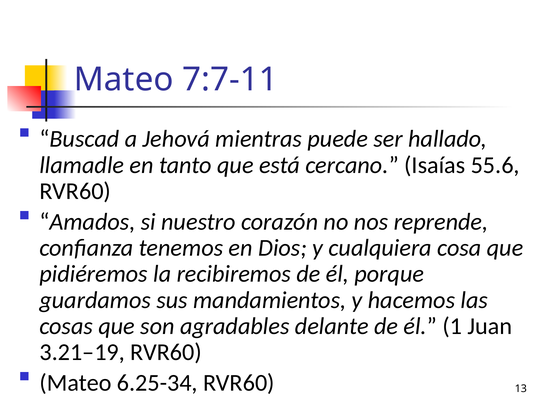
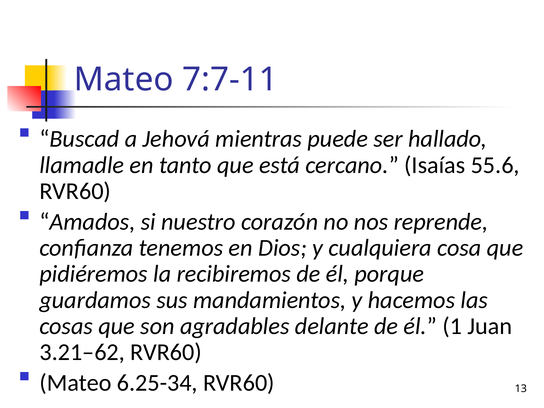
3.21–19: 3.21–19 -> 3.21–62
